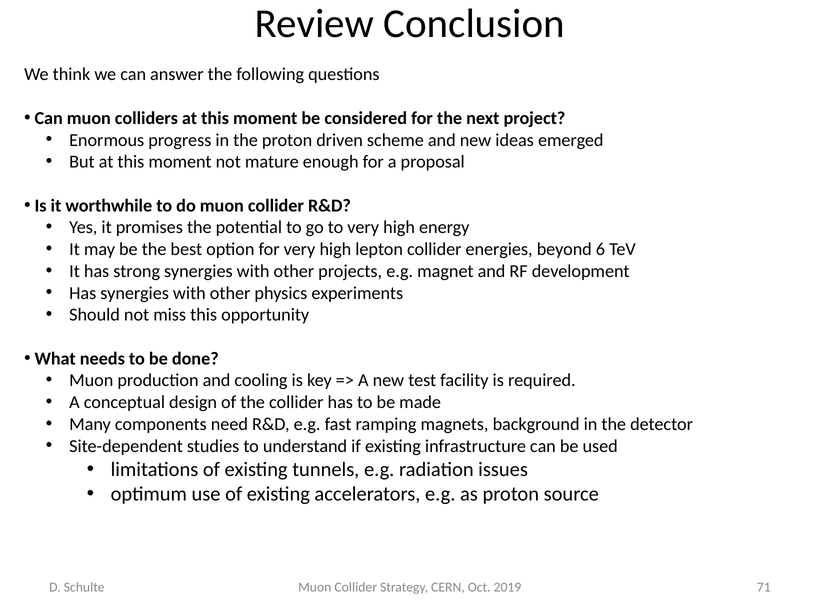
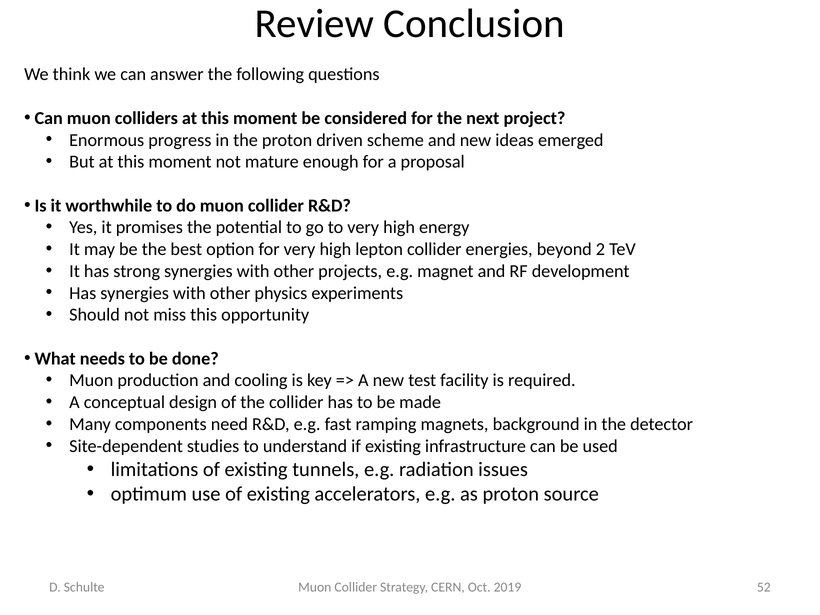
6: 6 -> 2
71: 71 -> 52
